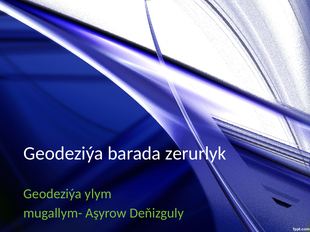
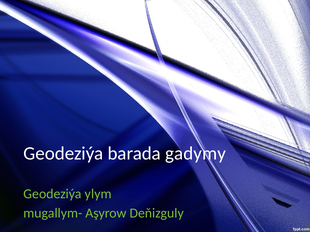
zerurlyk: zerurlyk -> gadymy
